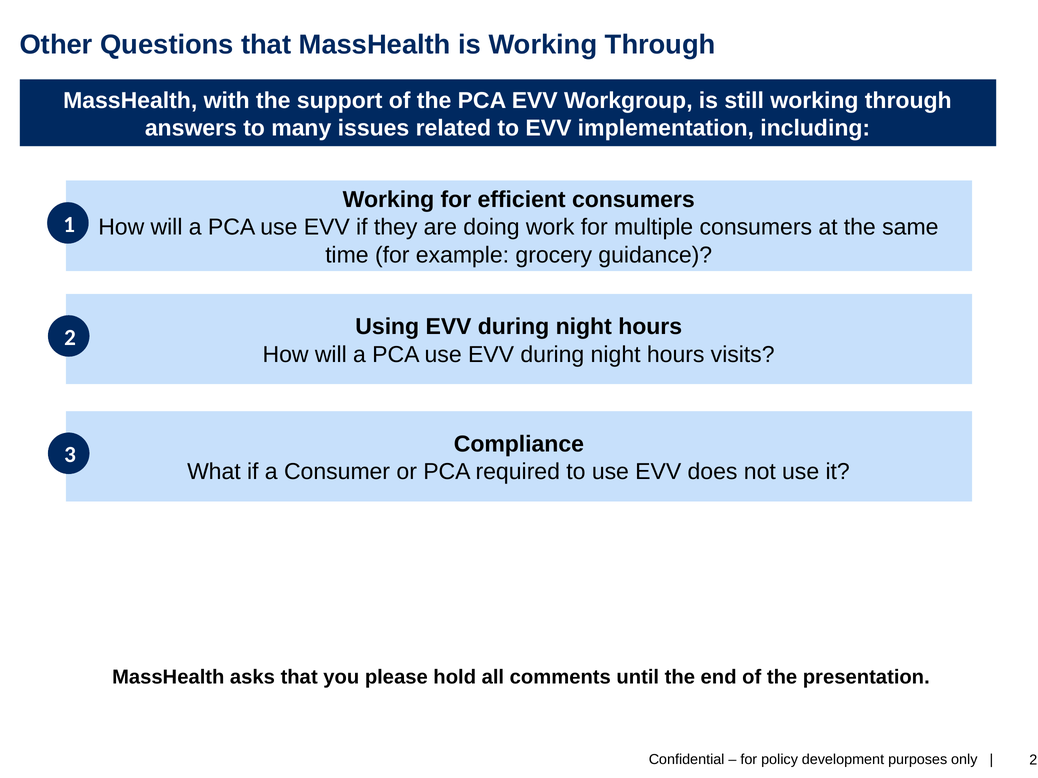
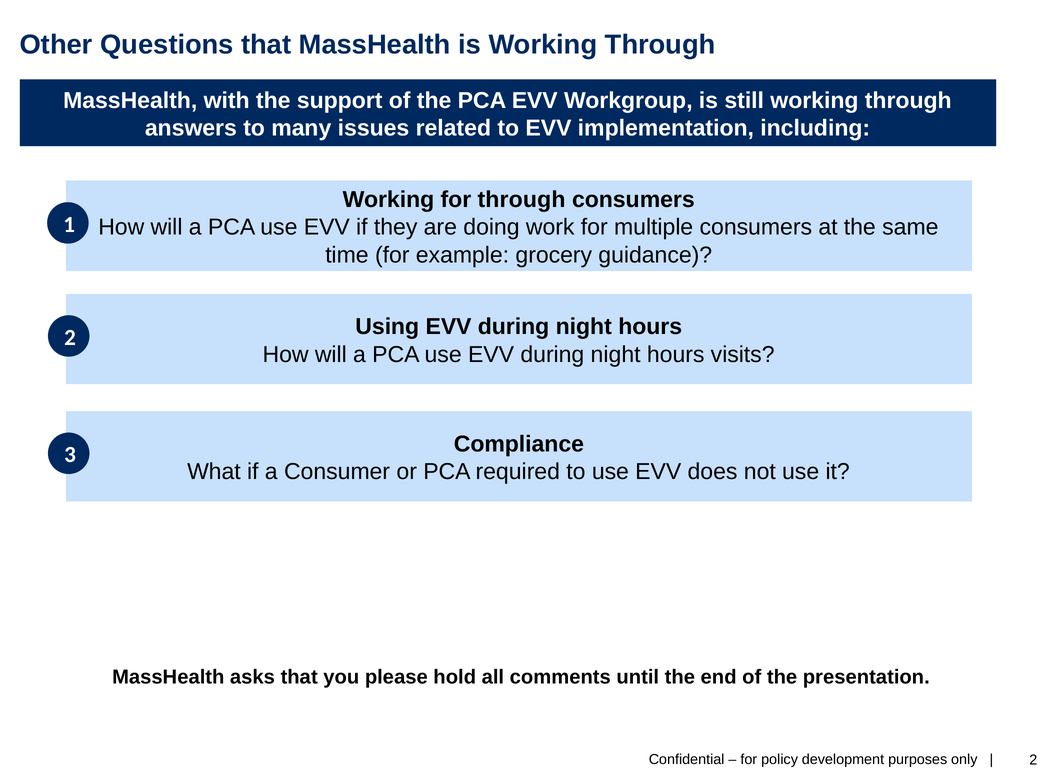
for efficient: efficient -> through
